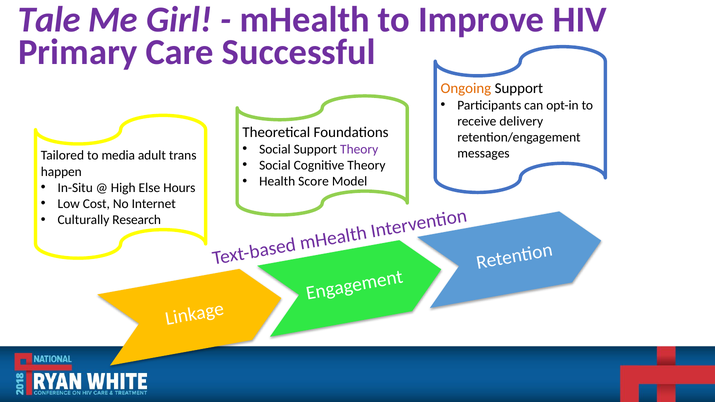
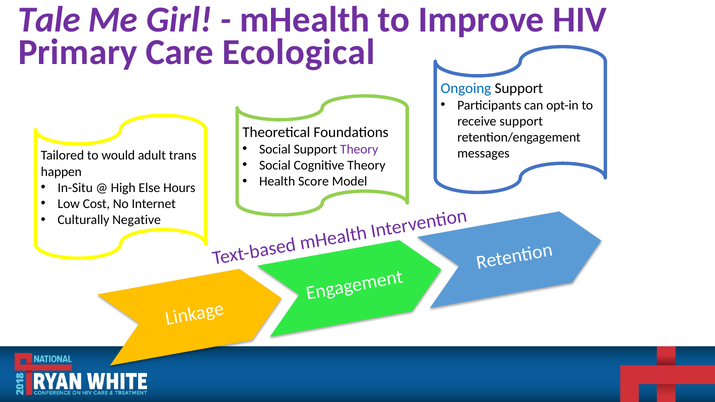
Successful: Successful -> Ecological
Ongoing colour: orange -> blue
receive delivery: delivery -> support
media: media -> would
Research: Research -> Negative
